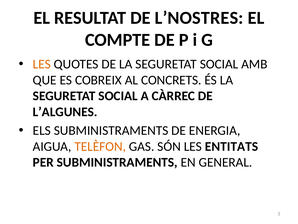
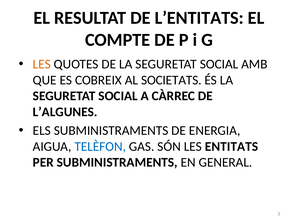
L’NOSTRES: L’NOSTRES -> L’ENTITATS
CONCRETS: CONCRETS -> SOCIETATS
TELÈFON colour: orange -> blue
